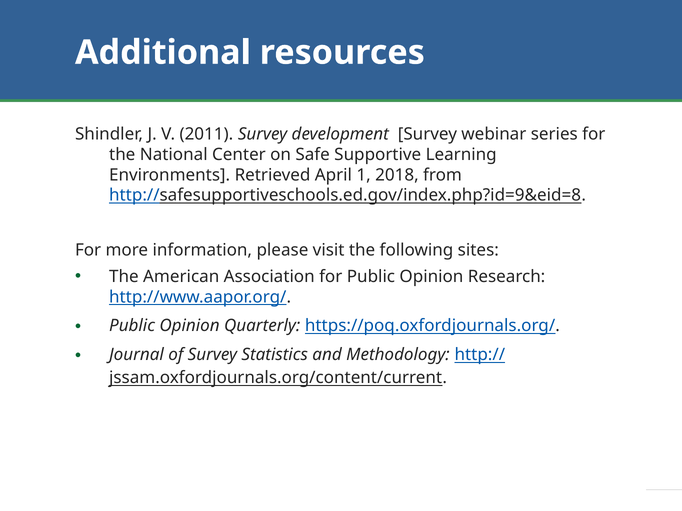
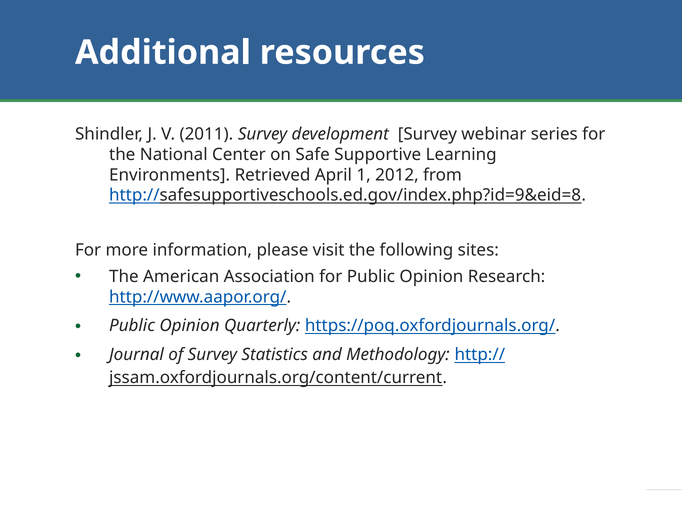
2018: 2018 -> 2012
